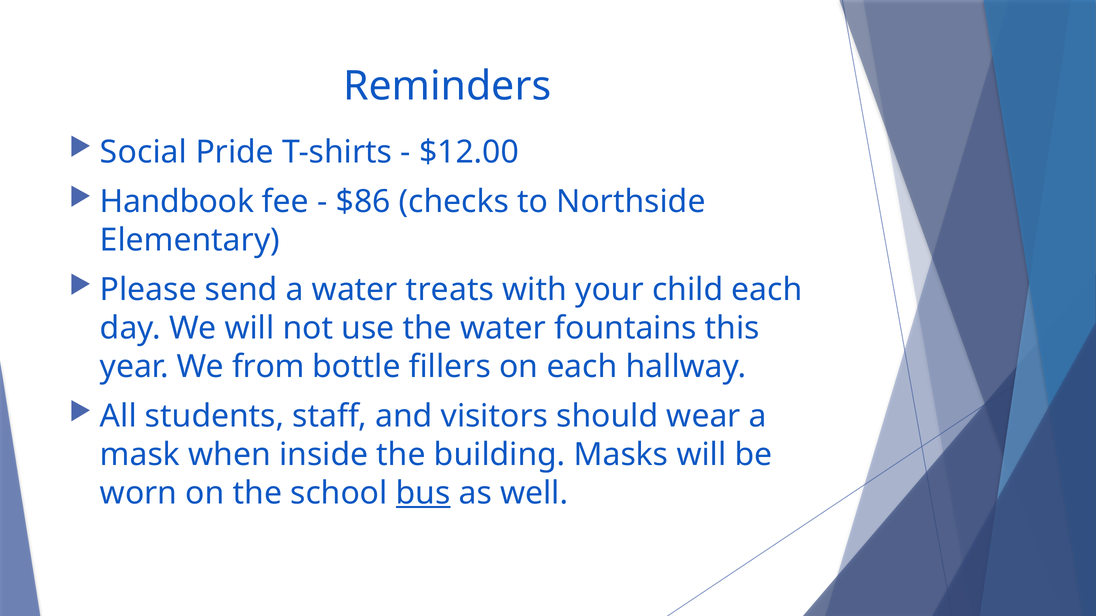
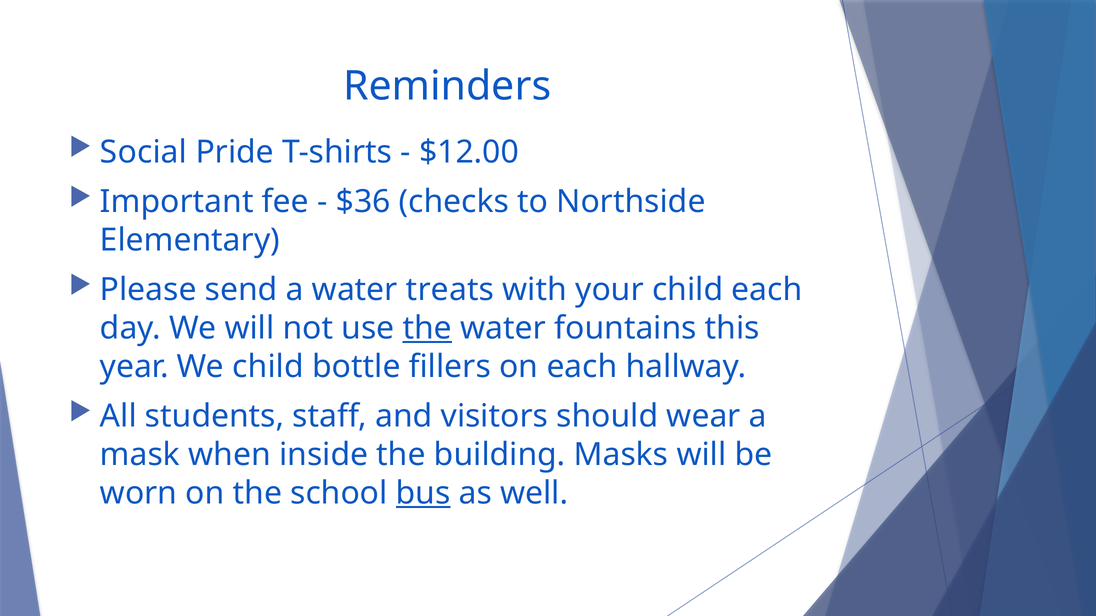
Handbook: Handbook -> Important
$86: $86 -> $36
the at (427, 329) underline: none -> present
We from: from -> child
